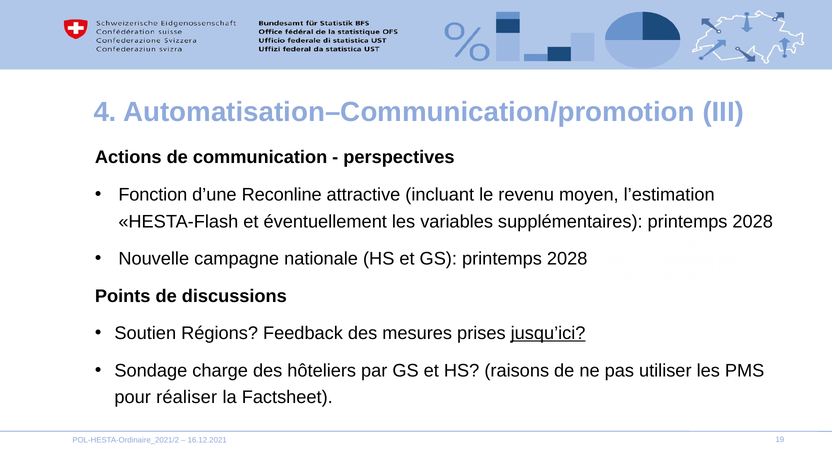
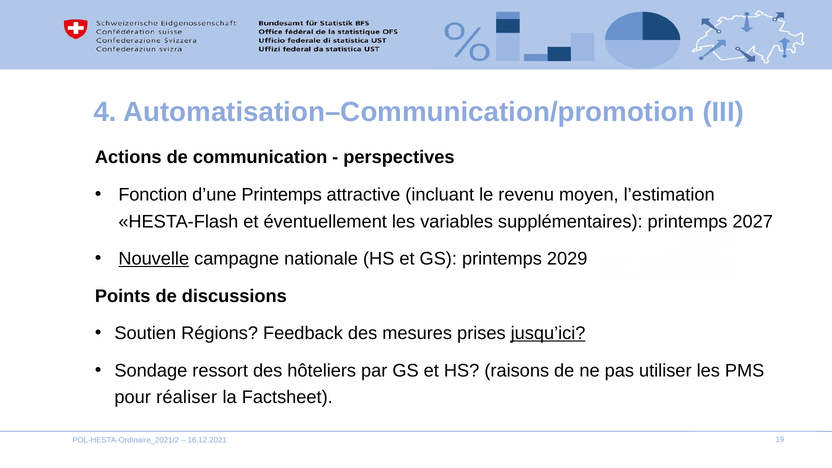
d’une Reconline: Reconline -> Printemps
supplémentaires printemps 2028: 2028 -> 2027
Nouvelle underline: none -> present
GS printemps 2028: 2028 -> 2029
charge: charge -> ressort
